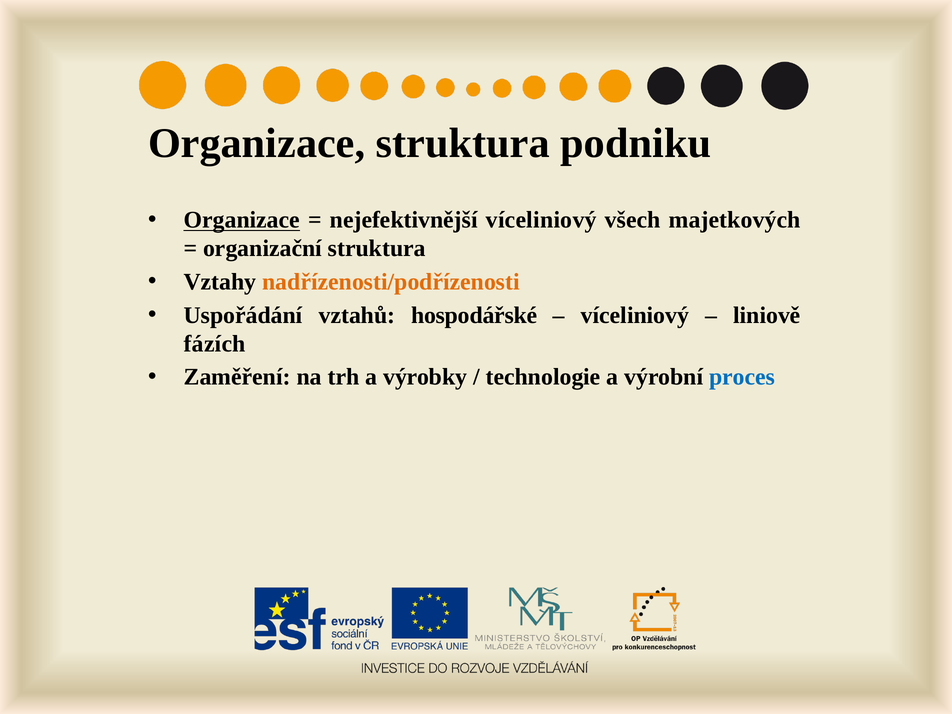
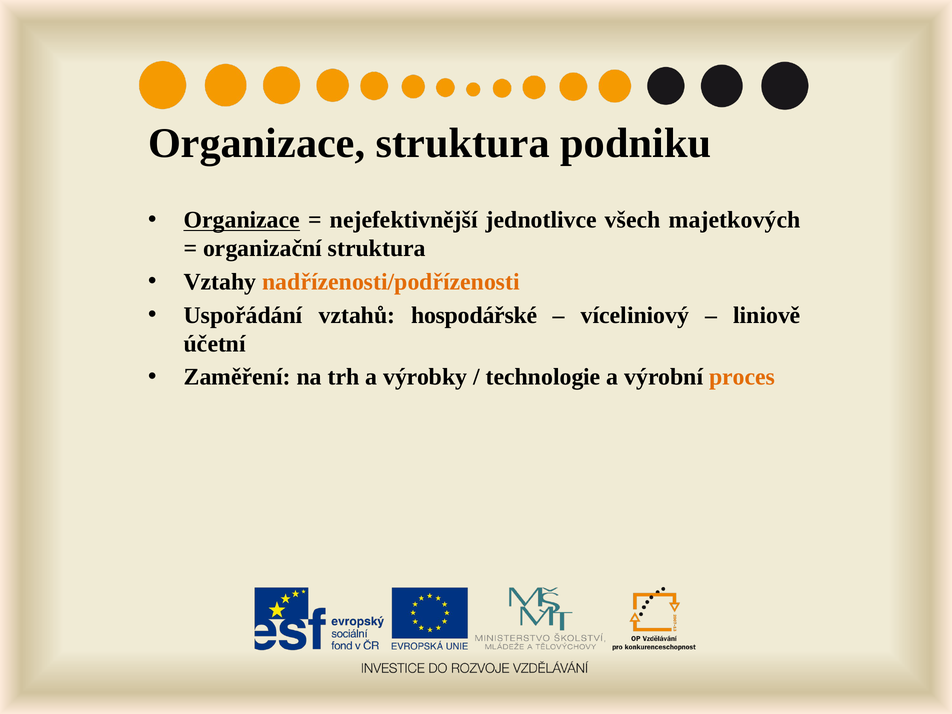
nejefektivnější víceliniový: víceliniový -> jednotlivce
fázích: fázích -> účetní
proces colour: blue -> orange
